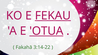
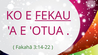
OTUA underline: present -> none
